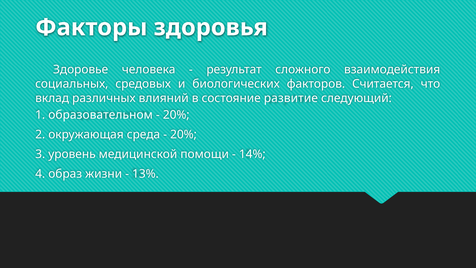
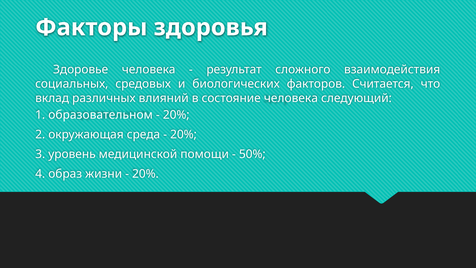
состояние развитие: развитие -> человека
14%: 14% -> 50%
13% at (145, 174): 13% -> 20%
